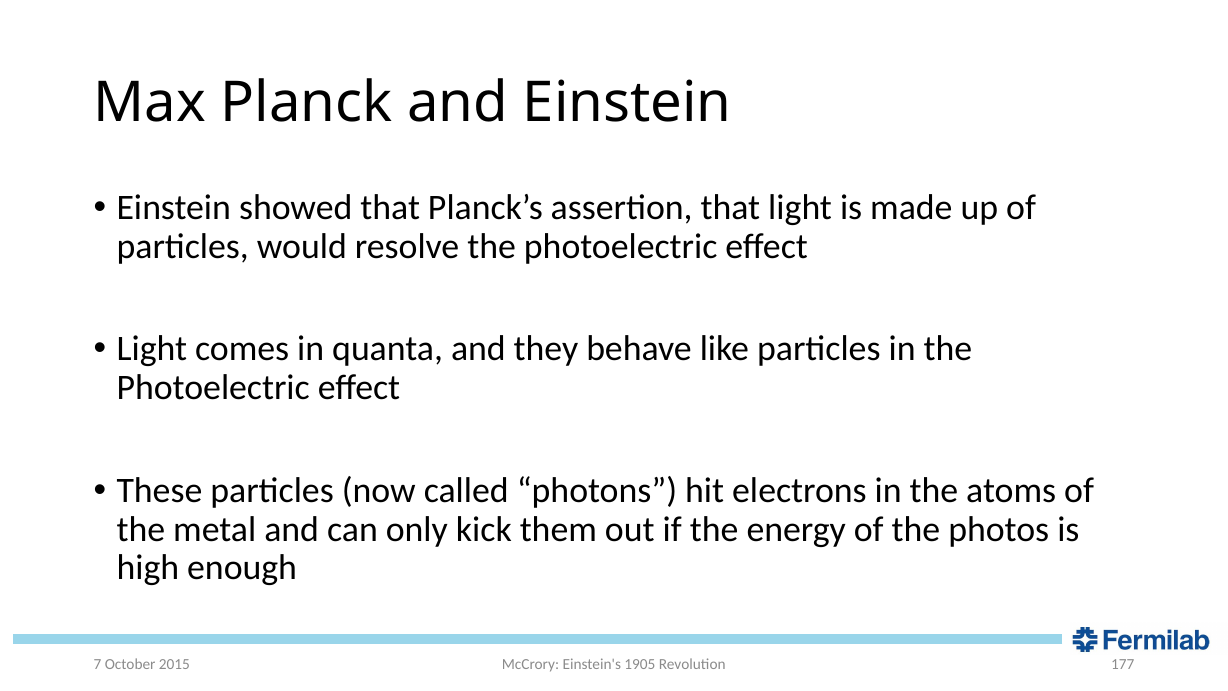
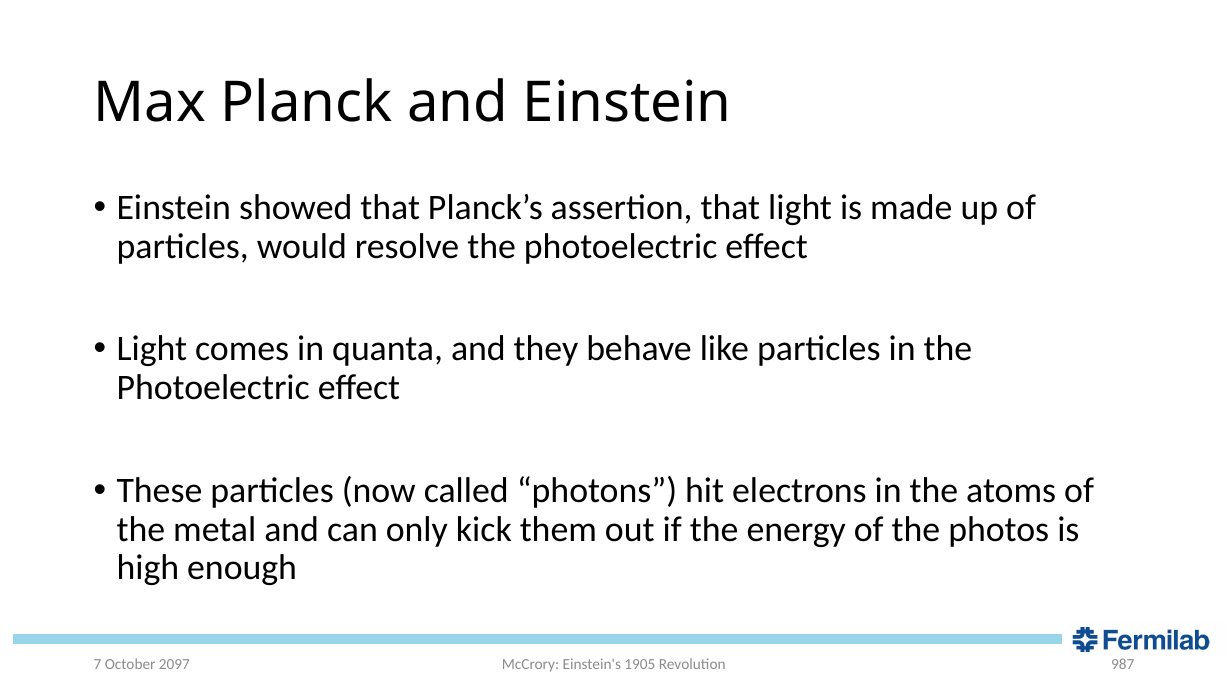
177: 177 -> 987
2015: 2015 -> 2097
